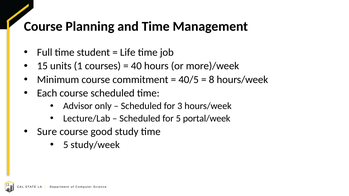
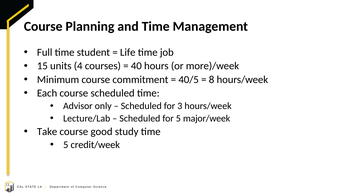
1: 1 -> 4
portal/week: portal/week -> major/week
Sure: Sure -> Take
study/week: study/week -> credit/week
